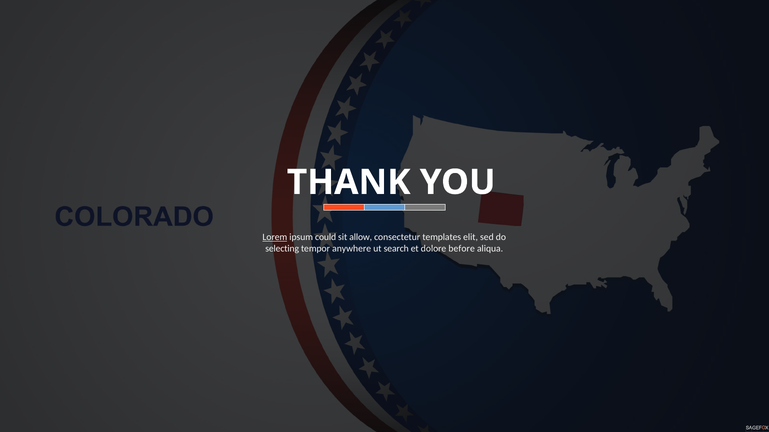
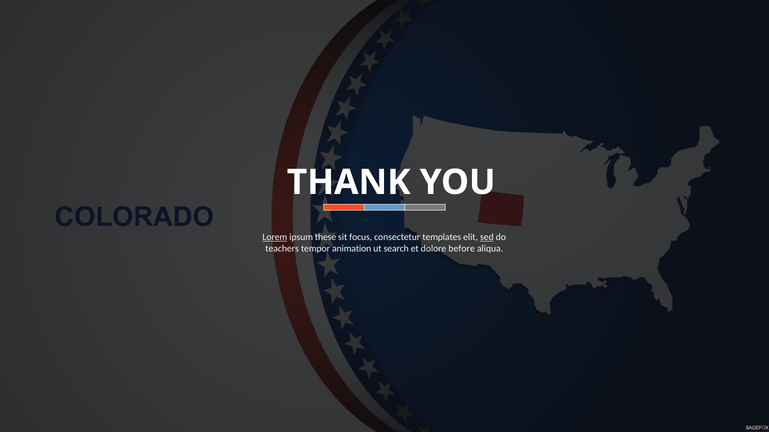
could: could -> these
allow: allow -> focus
sed underline: none -> present
selecting: selecting -> teachers
anywhere: anywhere -> animation
